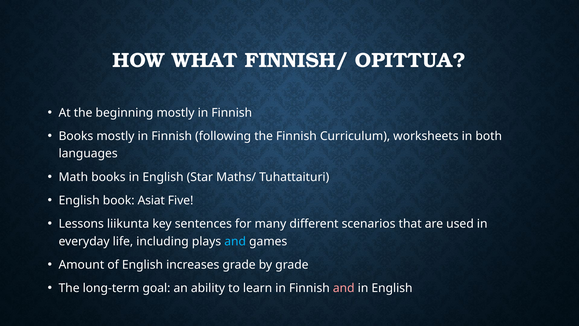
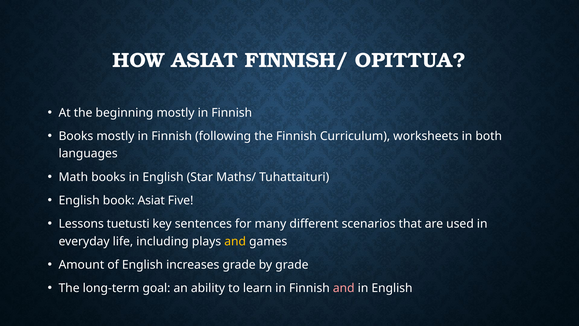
HOW WHAT: WHAT -> ASIAT
liikunta: liikunta -> tuetusti
and at (235, 241) colour: light blue -> yellow
